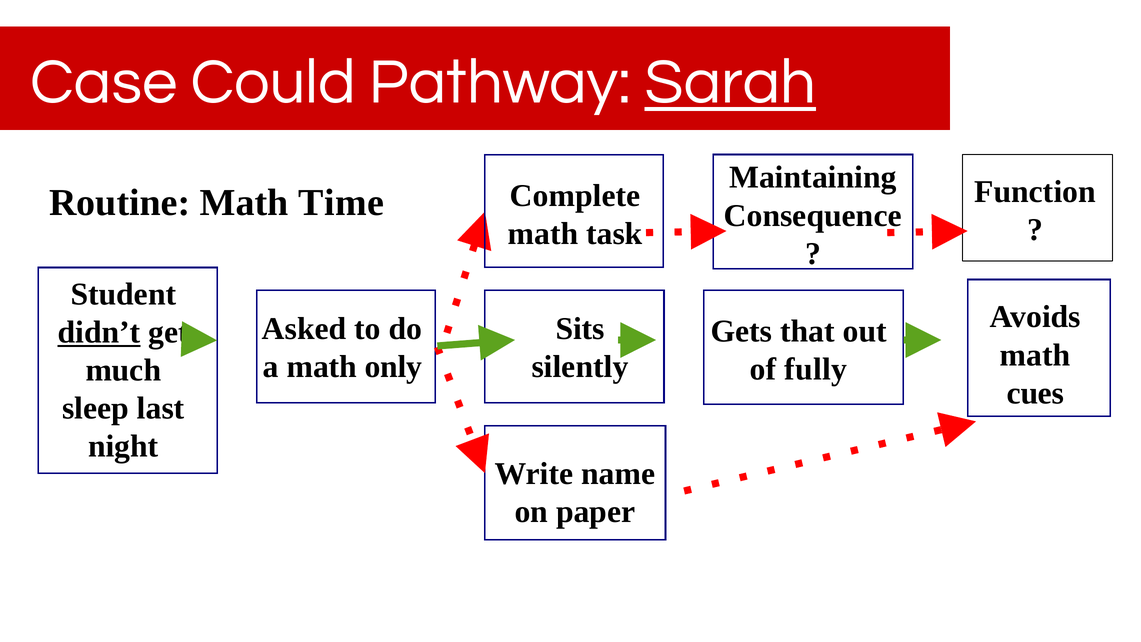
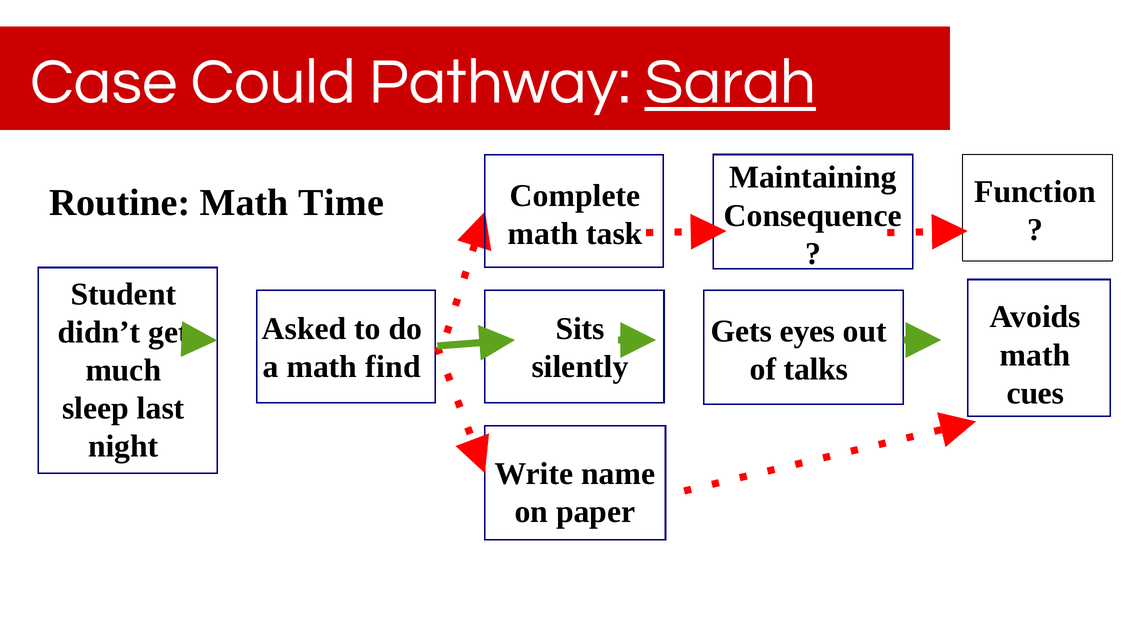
that: that -> eyes
didn’t underline: present -> none
only: only -> find
fully: fully -> talks
